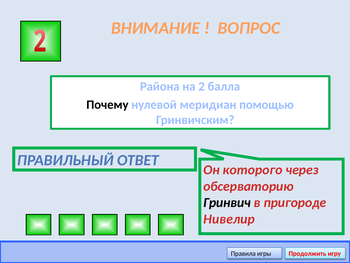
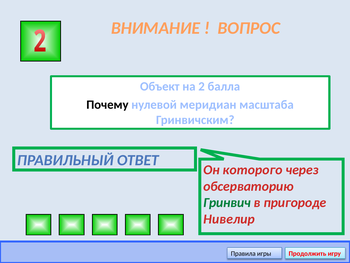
Района: Района -> Объект
помощью: помощью -> масштаба
Гринвич colour: black -> green
